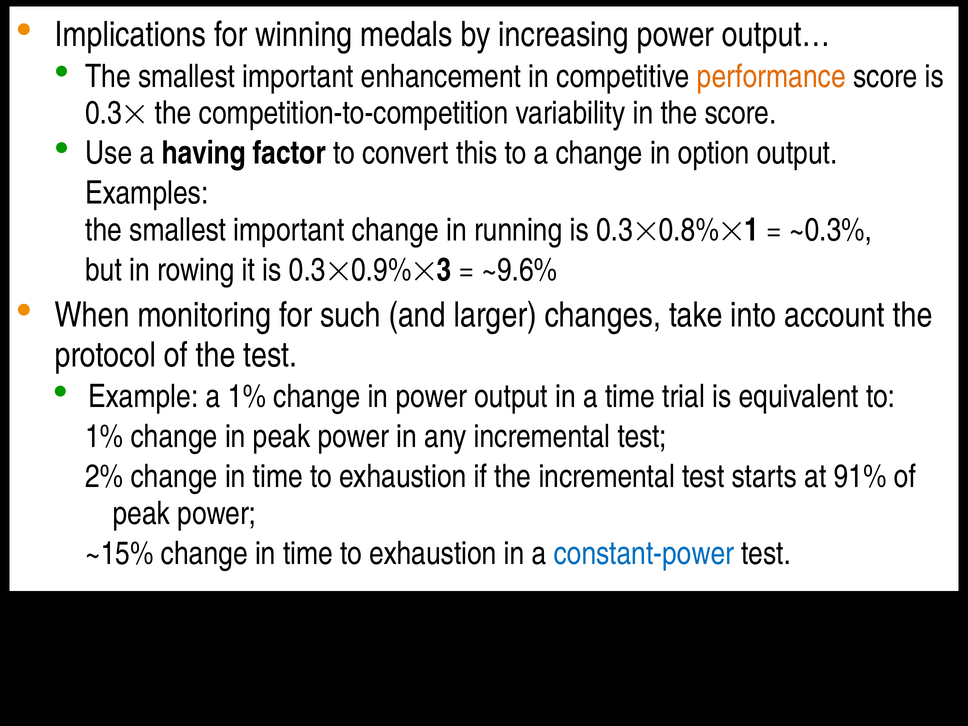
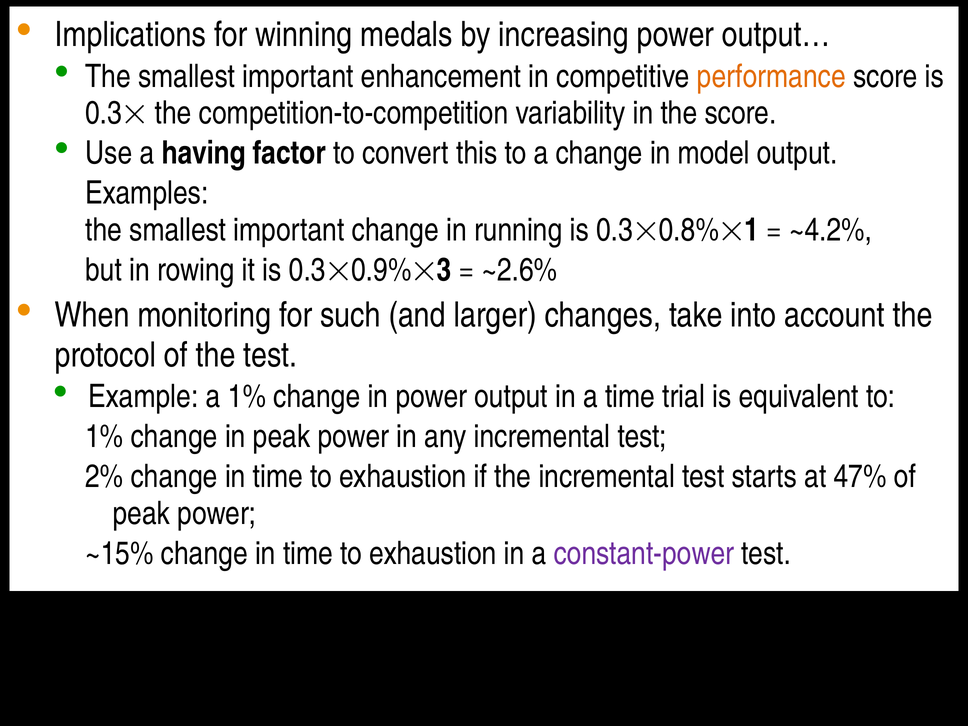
option: option -> model
~0.3%: ~0.3% -> ~4.2%
~9.6%: ~9.6% -> ~2.6%
91%: 91% -> 47%
constant-power colour: blue -> purple
